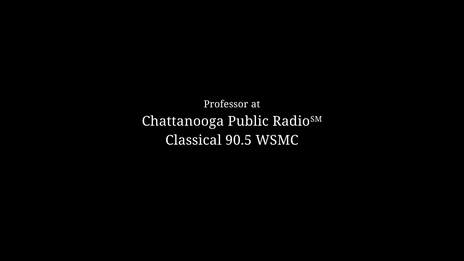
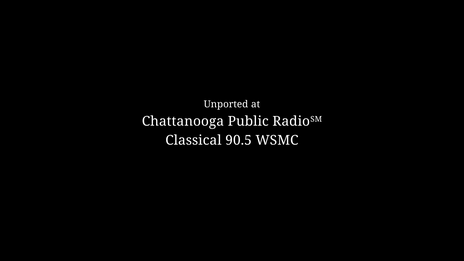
Professor: Professor -> Unported
